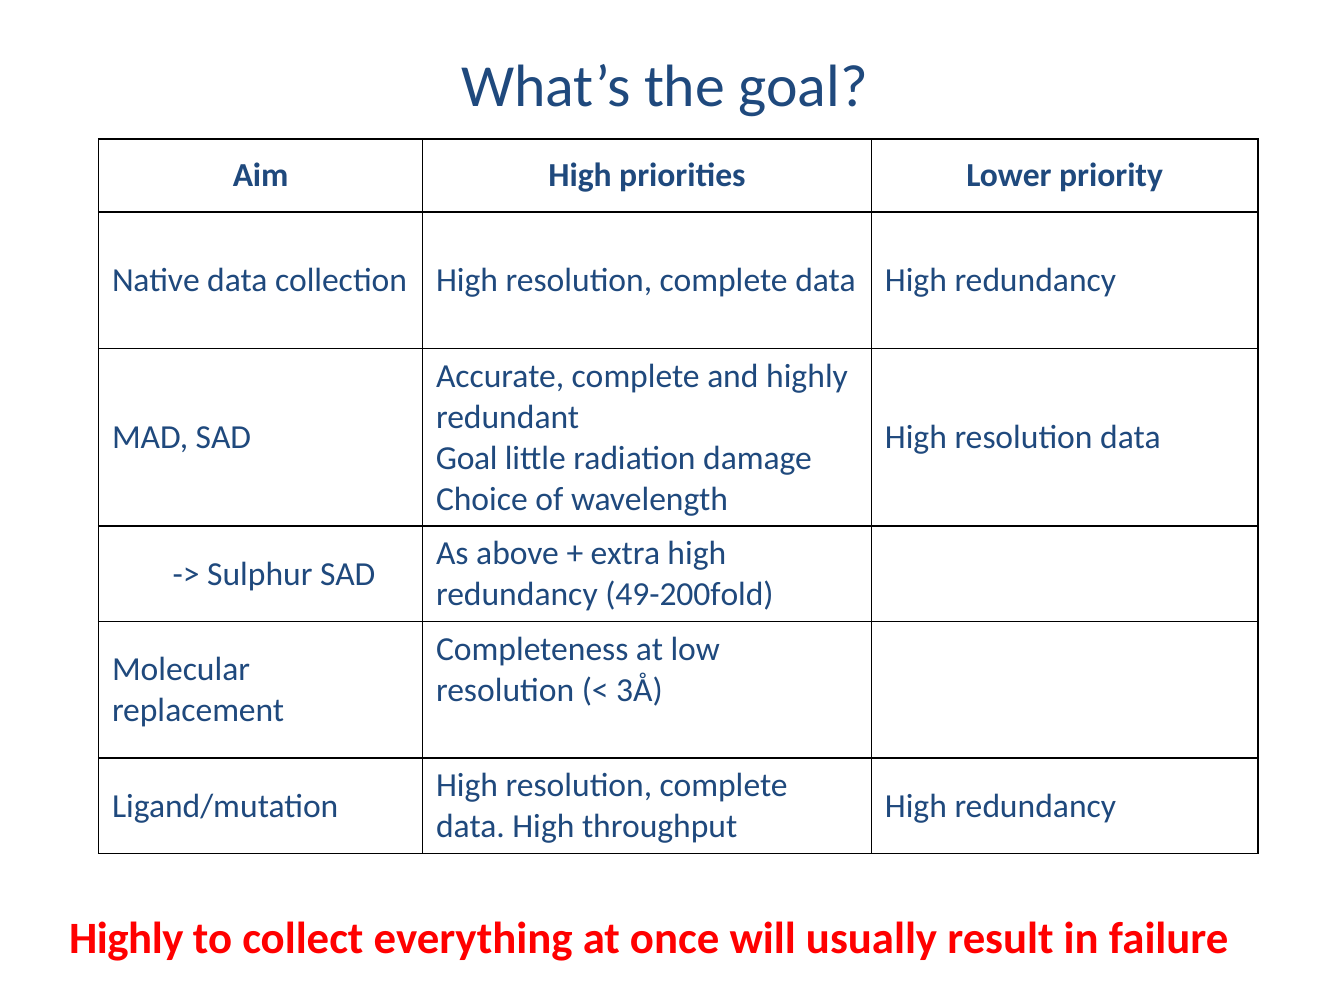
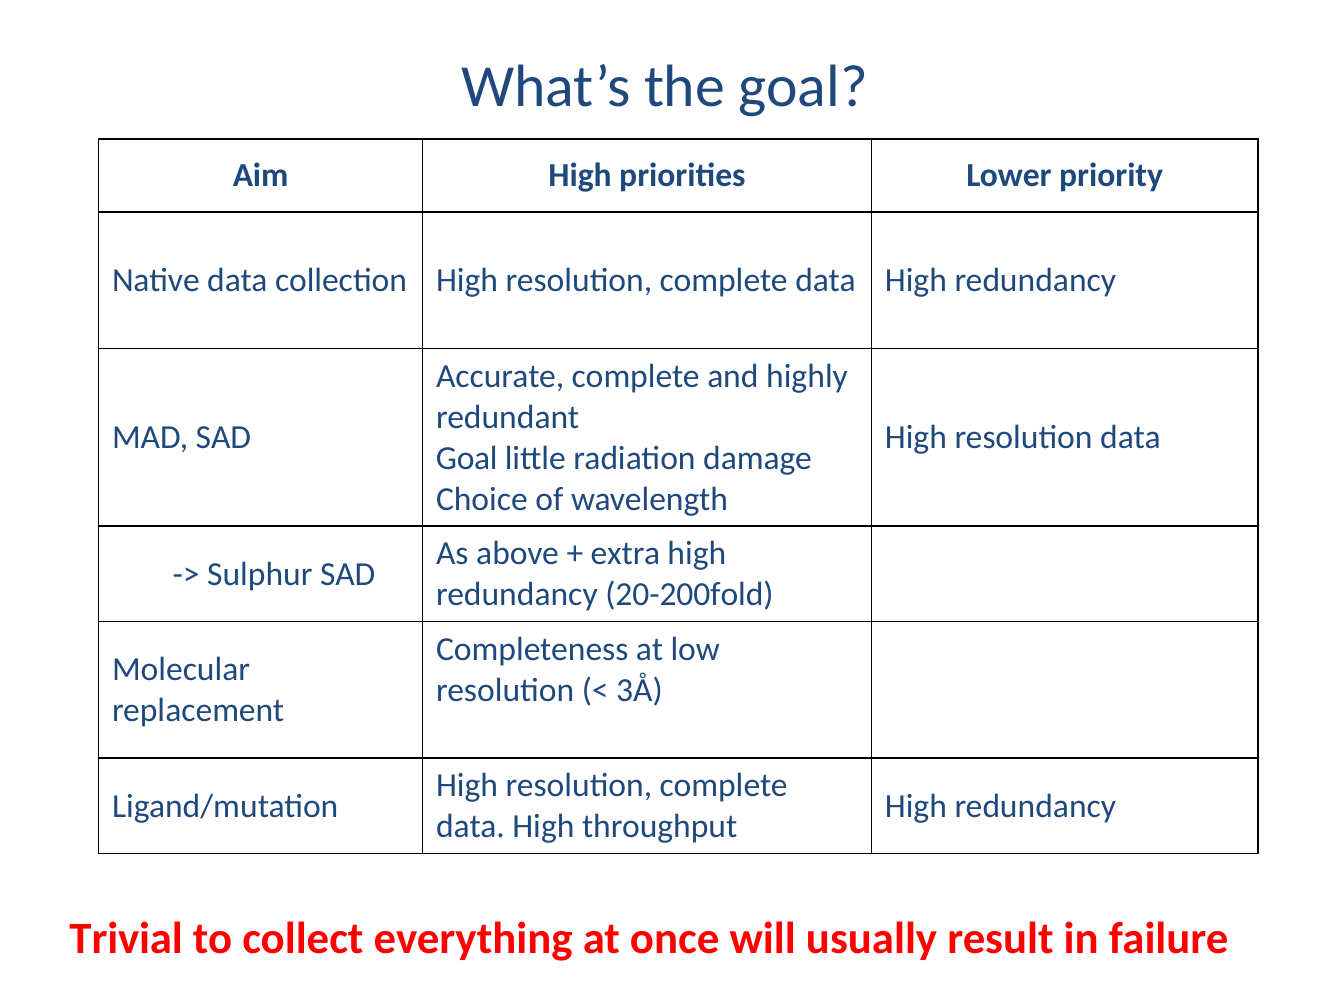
49-200fold: 49-200fold -> 20-200fold
Highly at (126, 938): Highly -> Trivial
